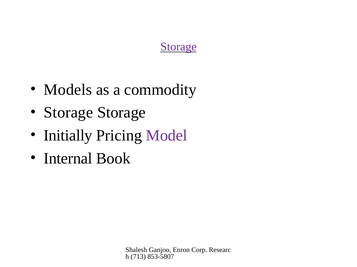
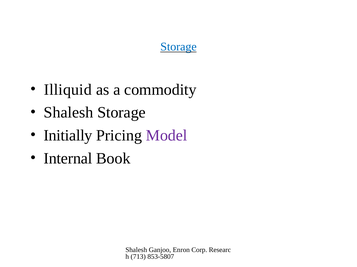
Storage at (179, 47) colour: purple -> blue
Models: Models -> Illiquid
Storage at (68, 113): Storage -> Shalesh
